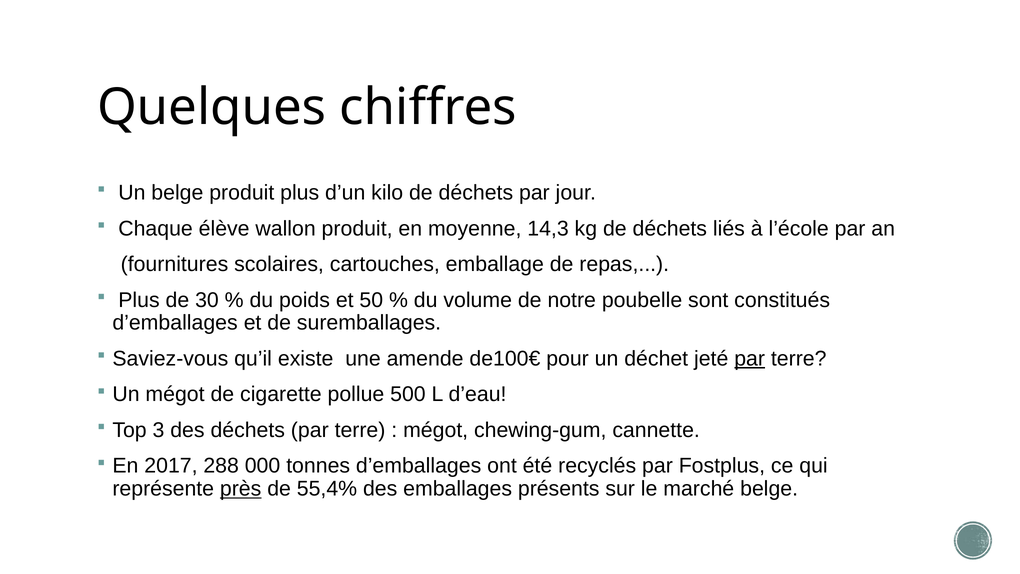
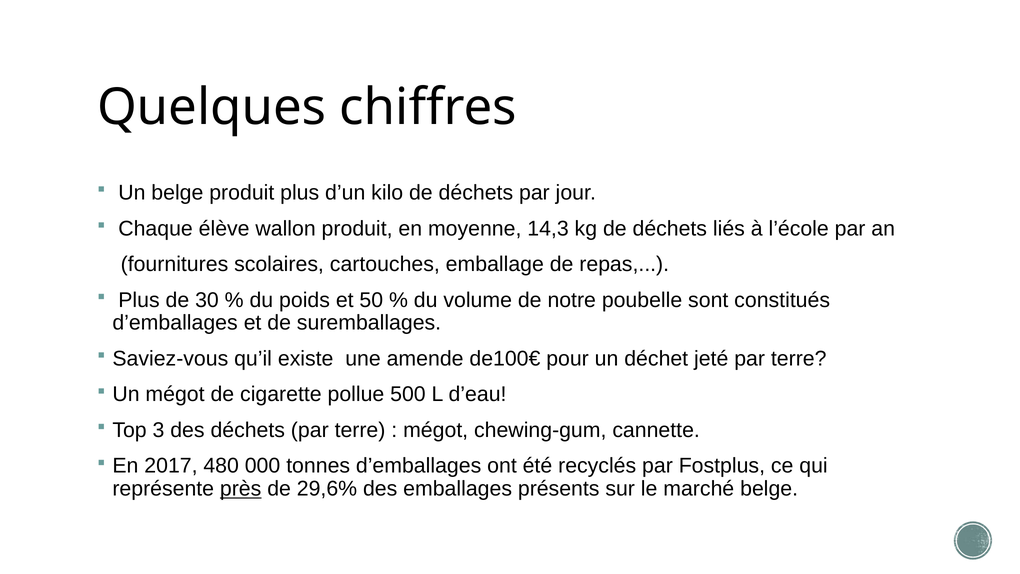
par at (750, 359) underline: present -> none
288: 288 -> 480
55,4%: 55,4% -> 29,6%
